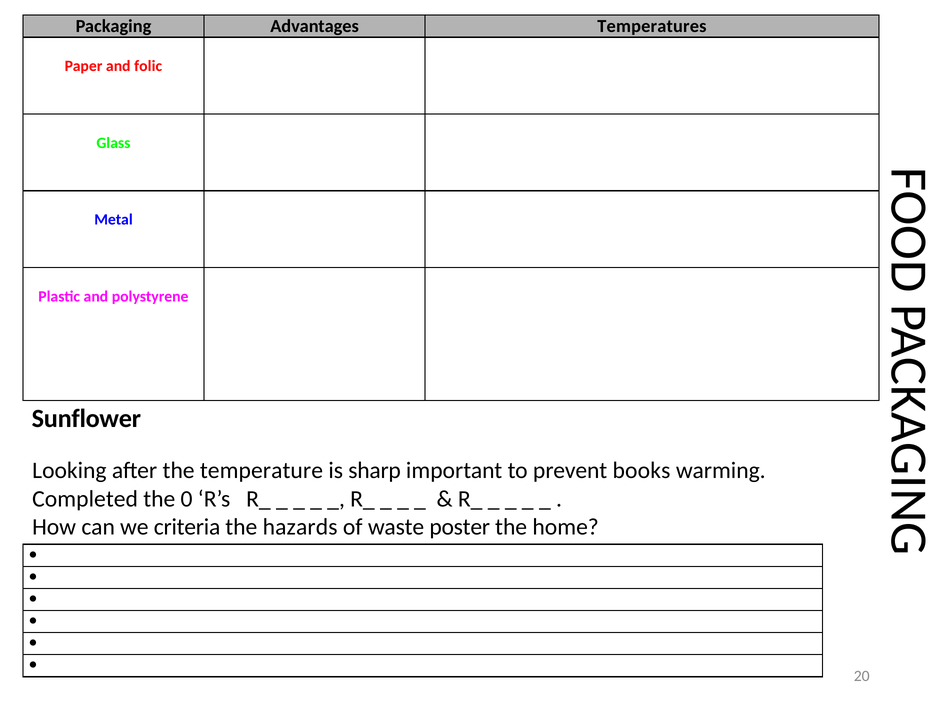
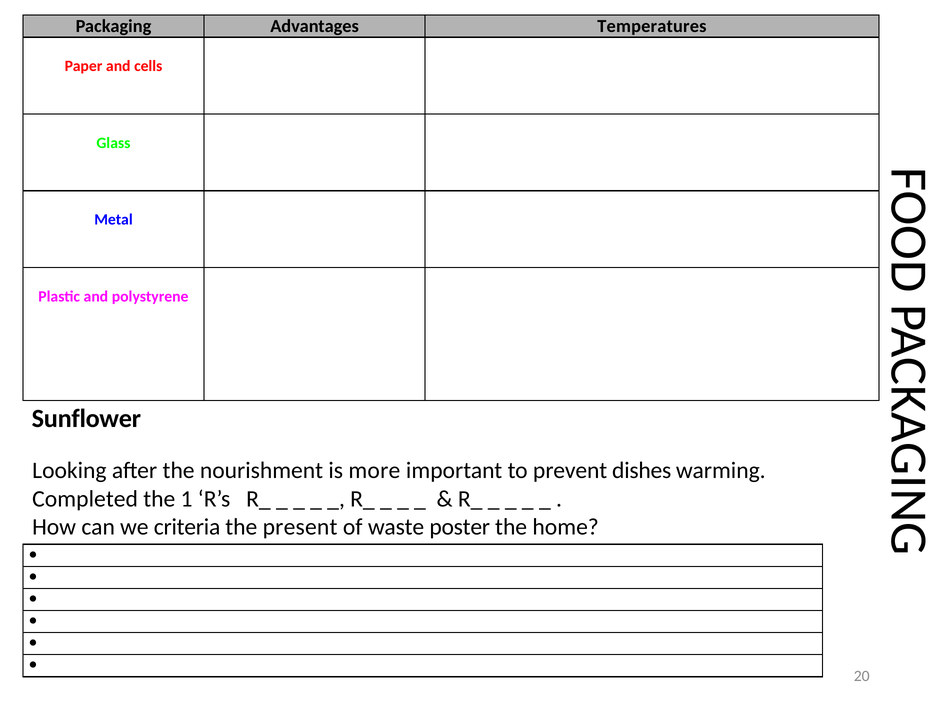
folic: folic -> cells
temperature: temperature -> nourishment
sharp: sharp -> more
books: books -> dishes
0: 0 -> 1
hazards: hazards -> present
